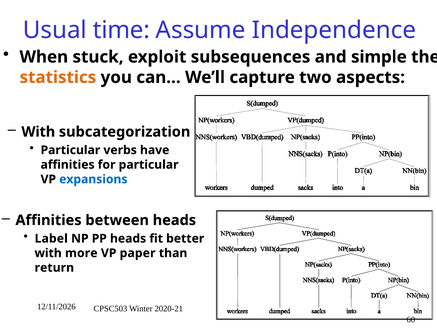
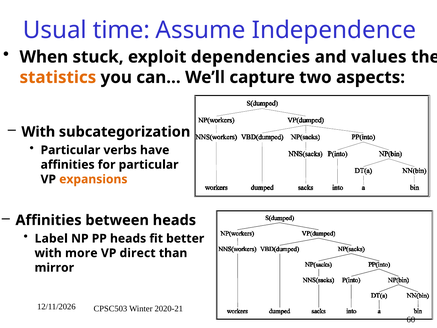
subsequences: subsequences -> dependencies
simple: simple -> values
expansions colour: blue -> orange
paper: paper -> direct
return: return -> mirror
